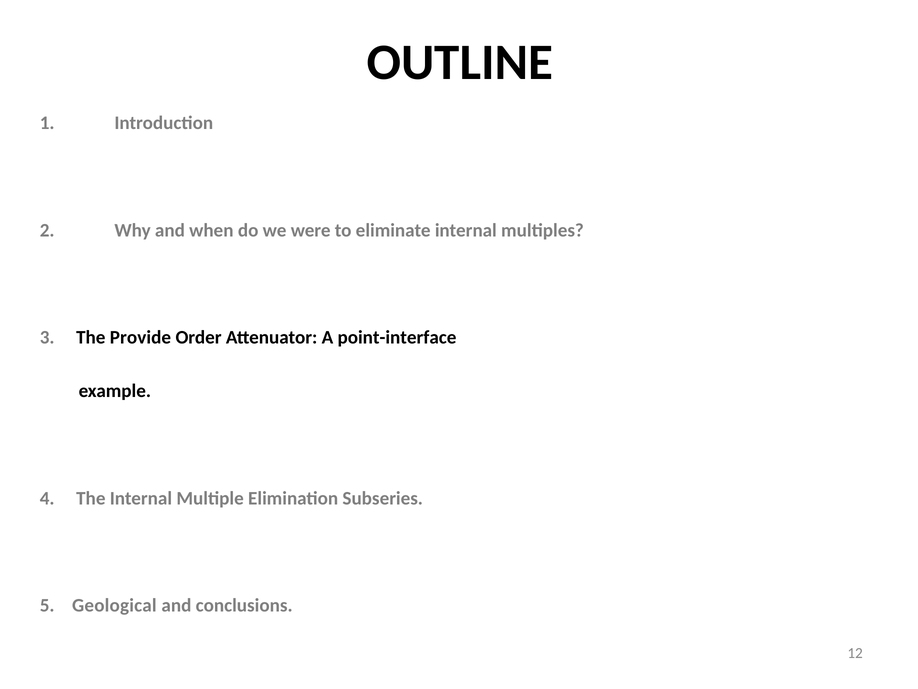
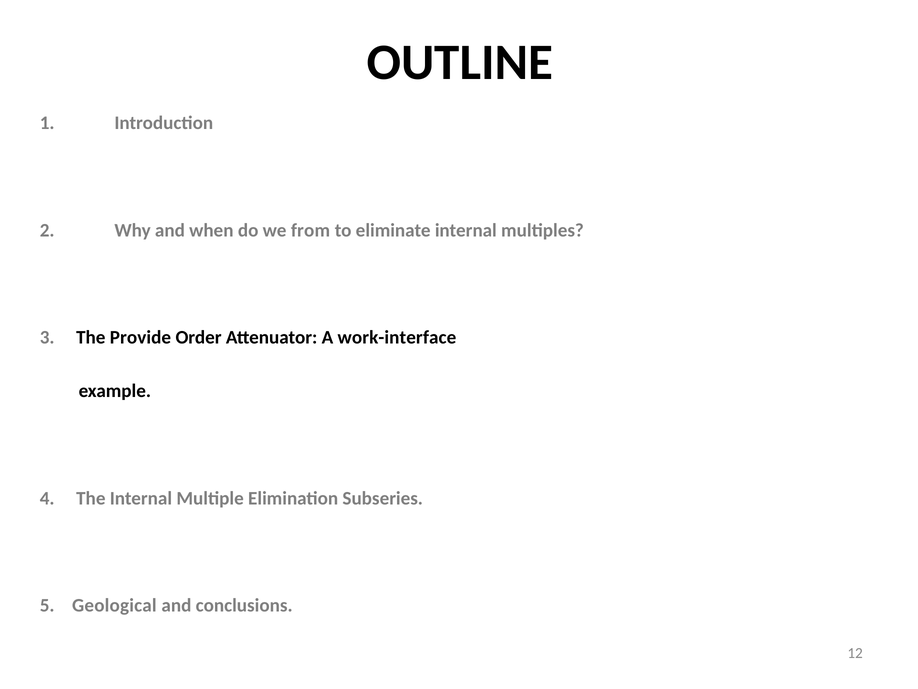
were: were -> from
point-interface: point-interface -> work-interface
